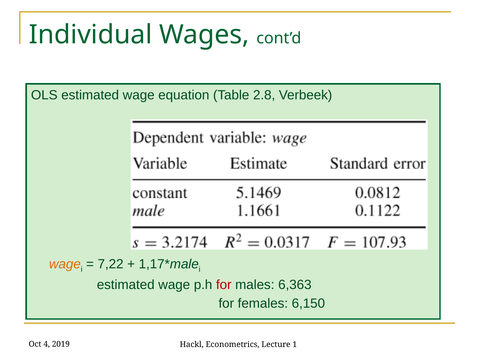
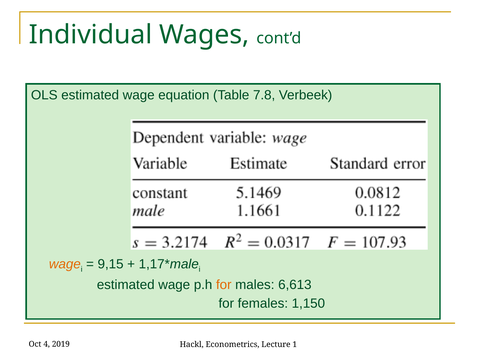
2.8: 2.8 -> 7.8
7,22: 7,22 -> 9,15
for at (224, 285) colour: red -> orange
6,363: 6,363 -> 6,613
6,150: 6,150 -> 1,150
